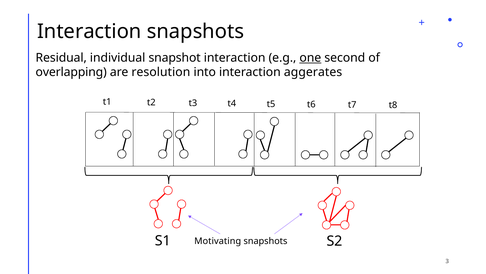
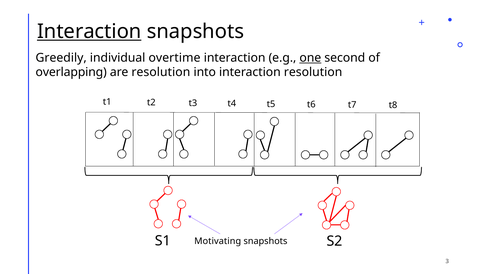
Interaction at (89, 31) underline: none -> present
Residual: Residual -> Greedily
snapshot: snapshot -> overtime
interaction aggerates: aggerates -> resolution
